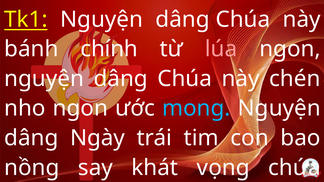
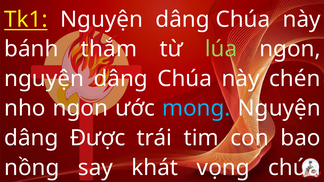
chính: chính -> thắm
lúa colour: pink -> light green
Ngày: Ngày -> Được
